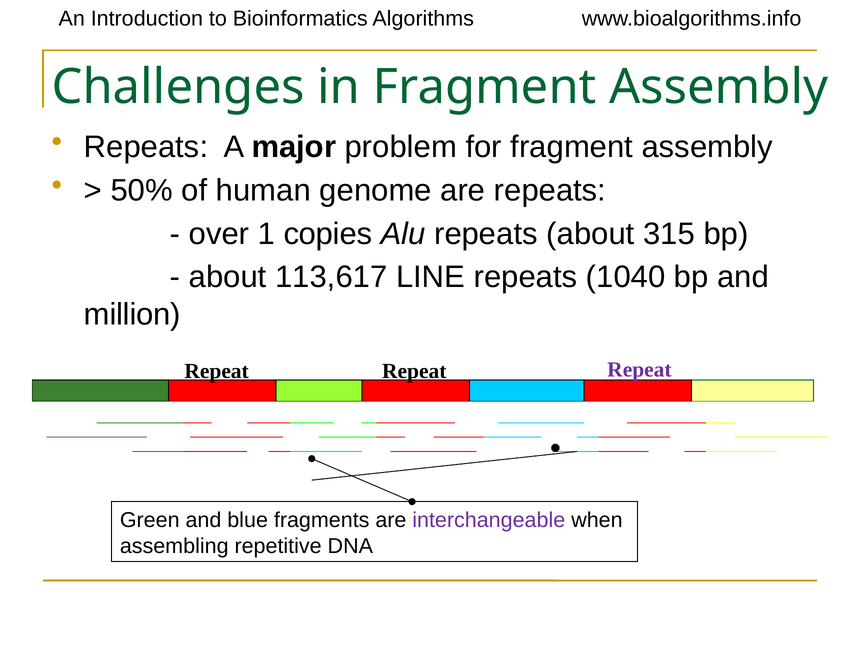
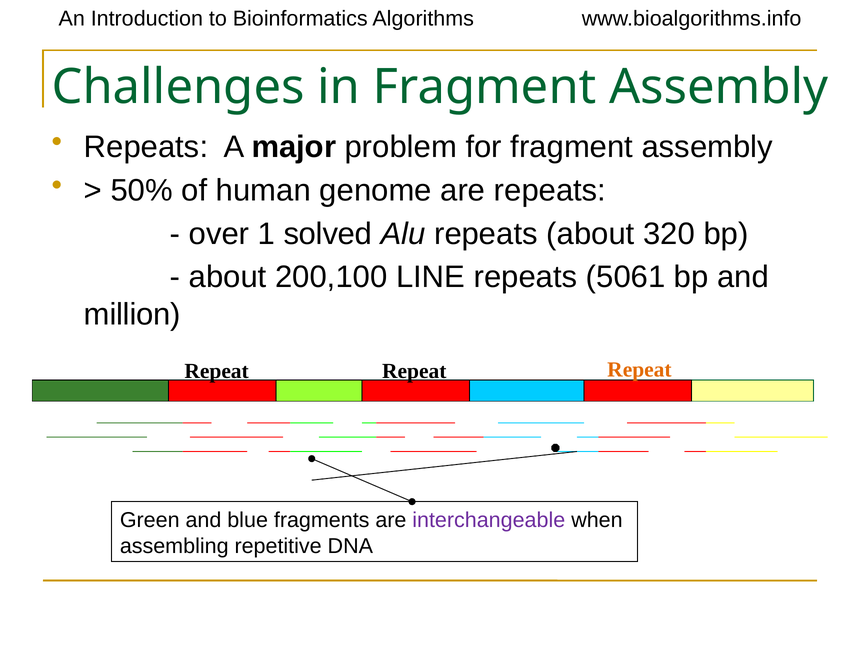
copies: copies -> solved
315: 315 -> 320
113,617: 113,617 -> 200,100
1040: 1040 -> 5061
Repeat at (639, 370) colour: purple -> orange
